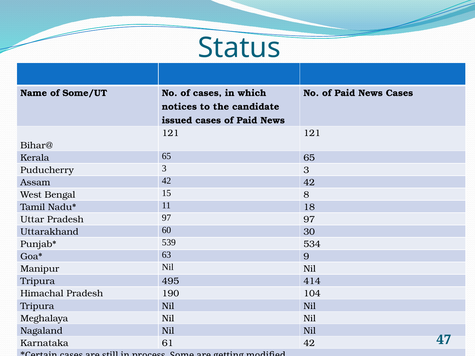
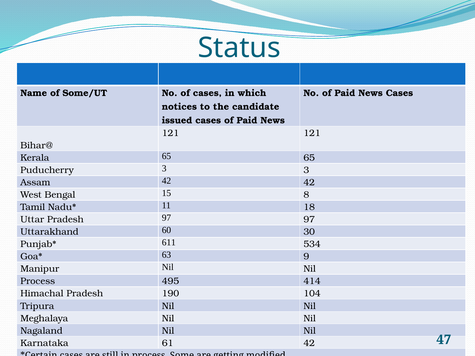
539: 539 -> 611
Tripura at (38, 281): Tripura -> Process
